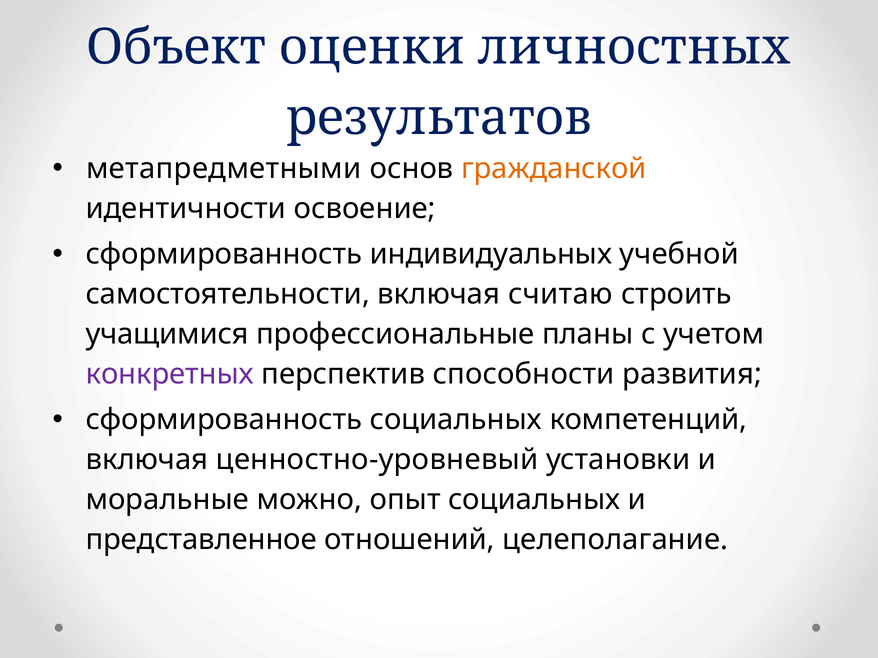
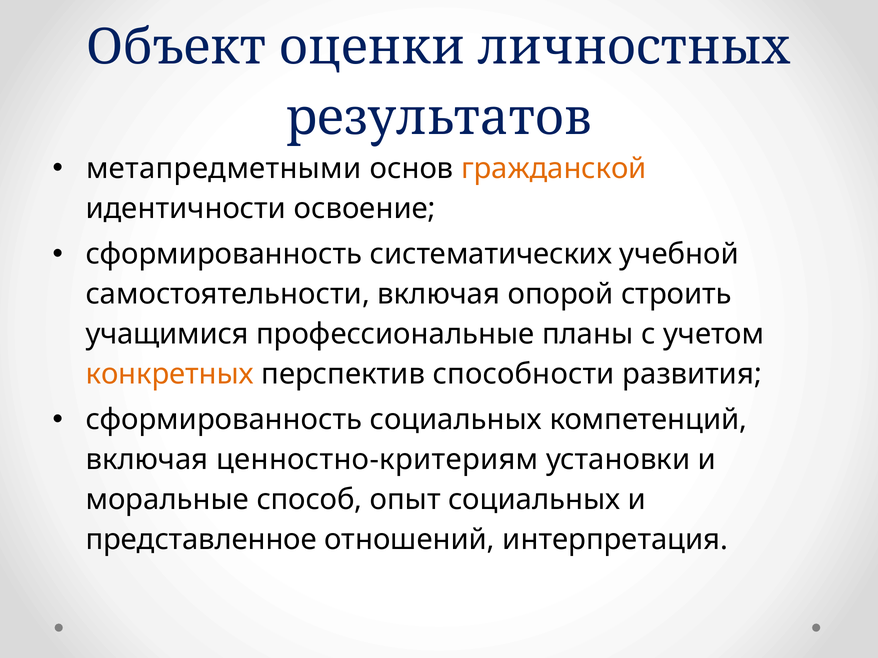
индивидуальных: индивидуальных -> систематических
считаю: считаю -> опорой
конкретных colour: purple -> orange
ценностно-уровневый: ценностно-уровневый -> ценностно-критериям
можно: можно -> способ
целеполагание: целеполагание -> интерпретация
